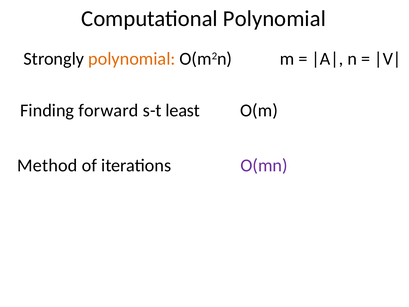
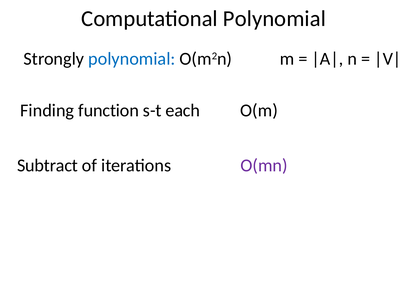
polynomial at (132, 59) colour: orange -> blue
forward: forward -> function
least: least -> each
Method: Method -> Subtract
